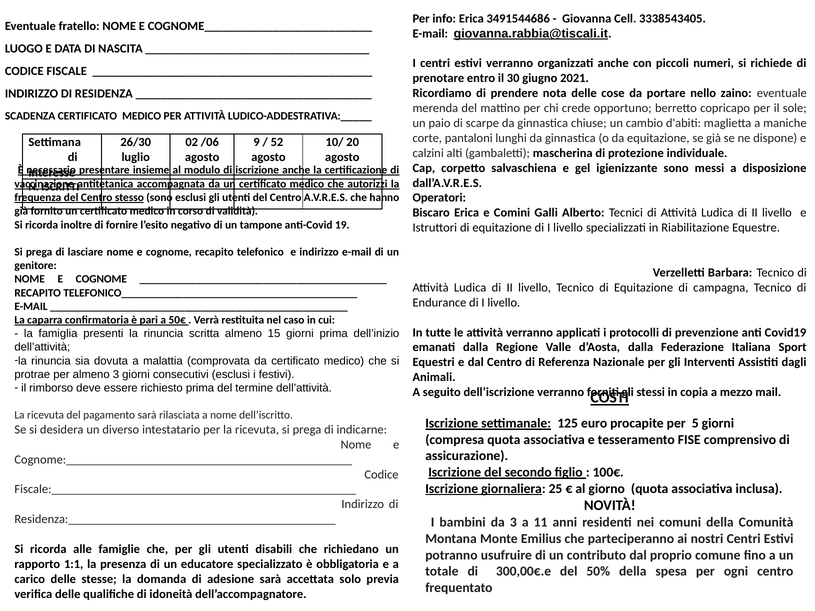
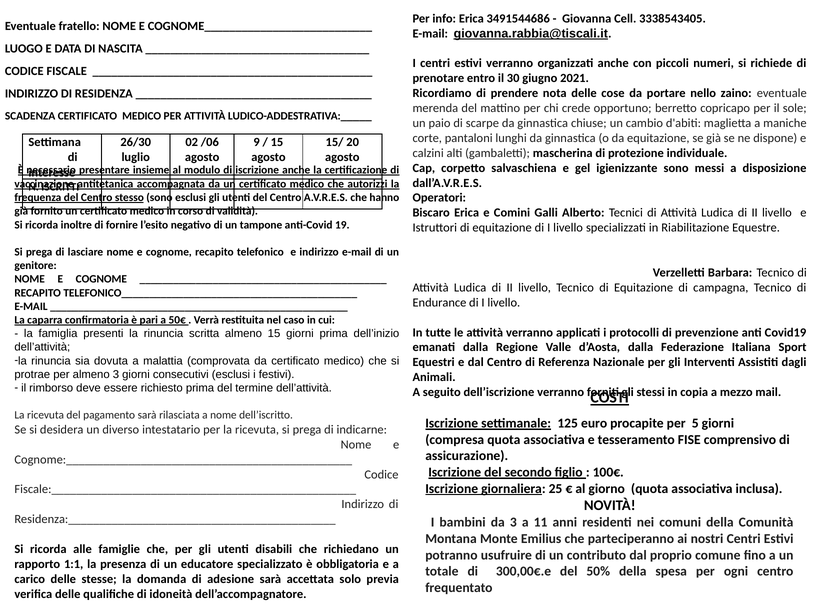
52 at (277, 142): 52 -> 15
10/: 10/ -> 15/
